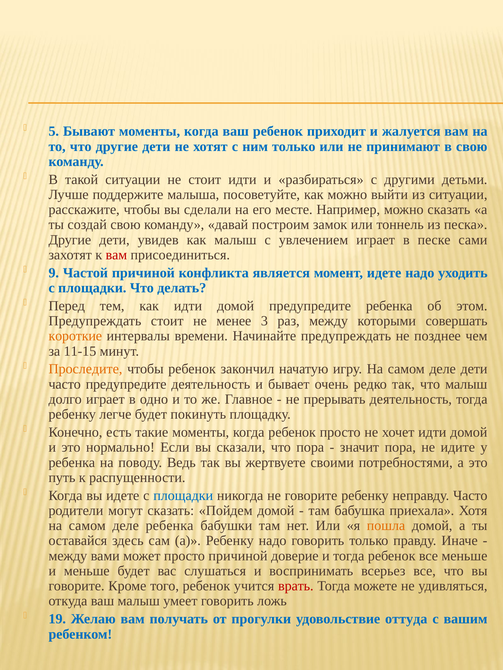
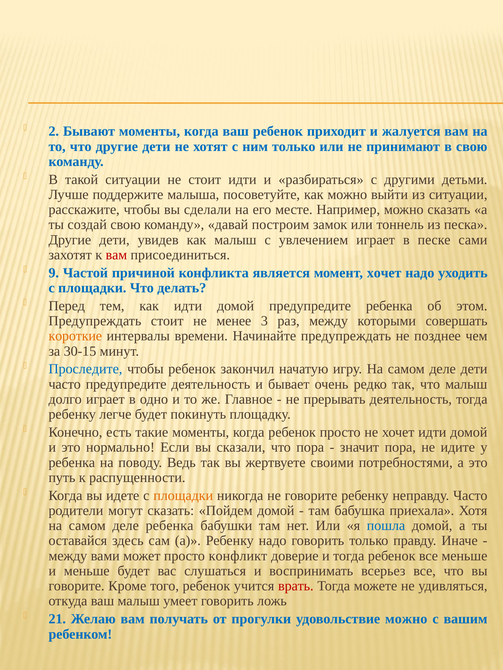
5: 5 -> 2
момент идете: идете -> хочет
11-15: 11-15 -> 30-15
Проследите colour: orange -> blue
площадки at (183, 496) colour: blue -> orange
пошла colour: orange -> blue
просто причиной: причиной -> конфликт
19: 19 -> 21
удовольствие оттуда: оттуда -> можно
